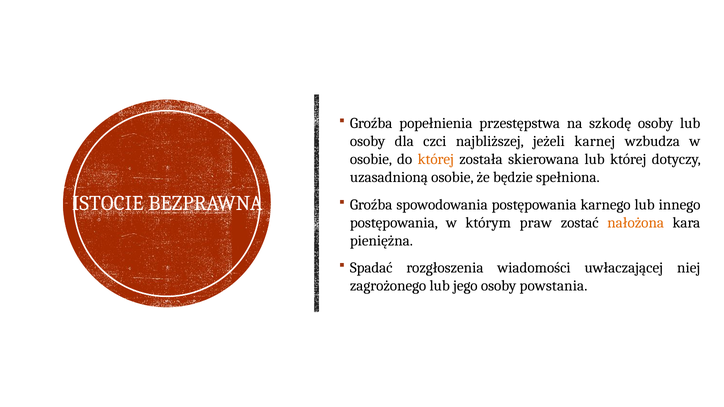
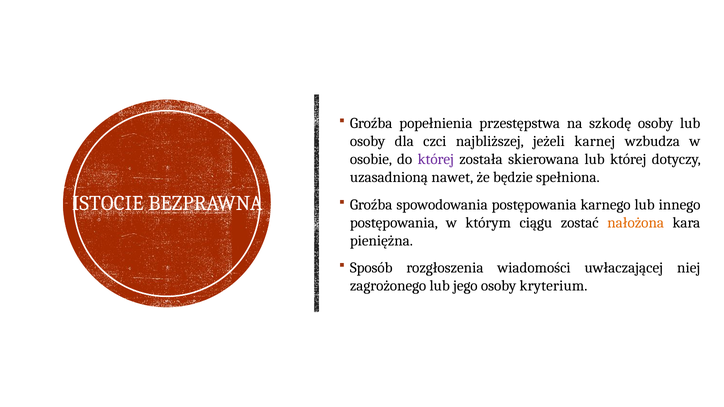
której at (436, 159) colour: orange -> purple
uzasadnioną osobie: osobie -> nawet
praw: praw -> ciągu
Spadać: Spadać -> Sposób
powstania: powstania -> kryterium
